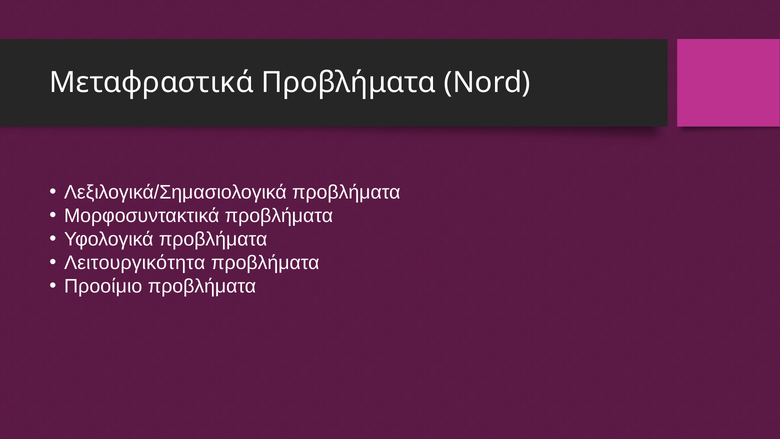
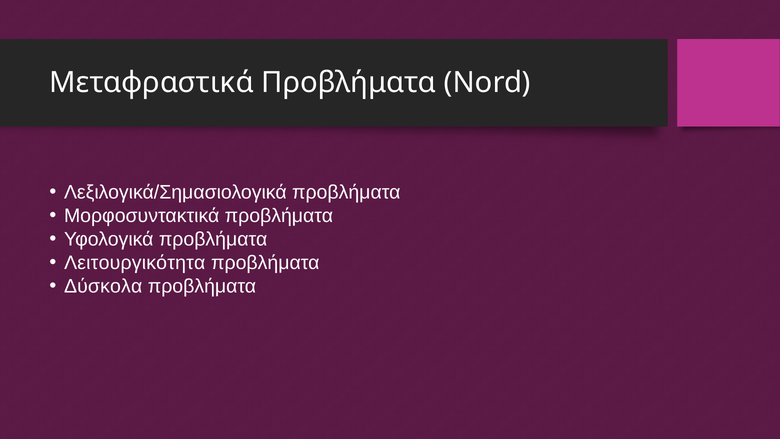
Προοίμιο: Προοίμιο -> Δύσκολα
